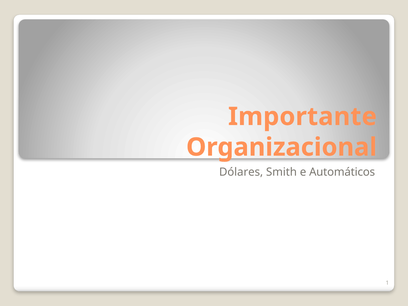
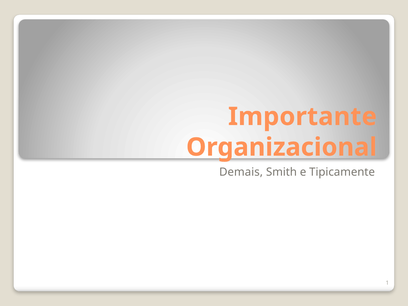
Dólares: Dólares -> Demais
Automáticos: Automáticos -> Tipicamente
